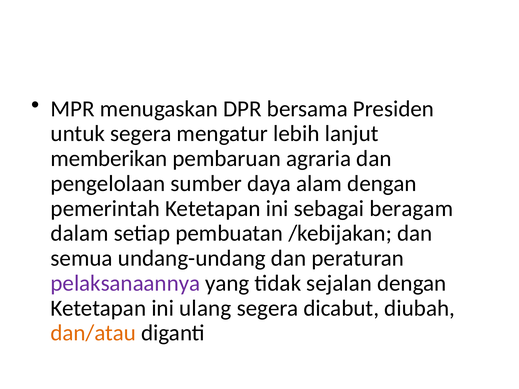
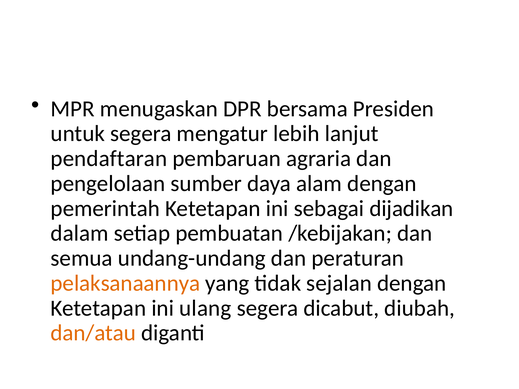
memberikan: memberikan -> pendaftaran
beragam: beragam -> dijadikan
pelaksanaannya colour: purple -> orange
